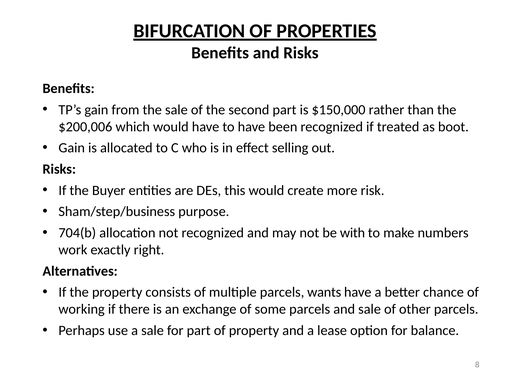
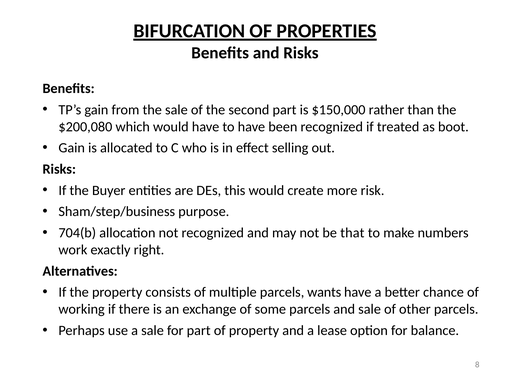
$200,006: $200,006 -> $200,080
with: with -> that
